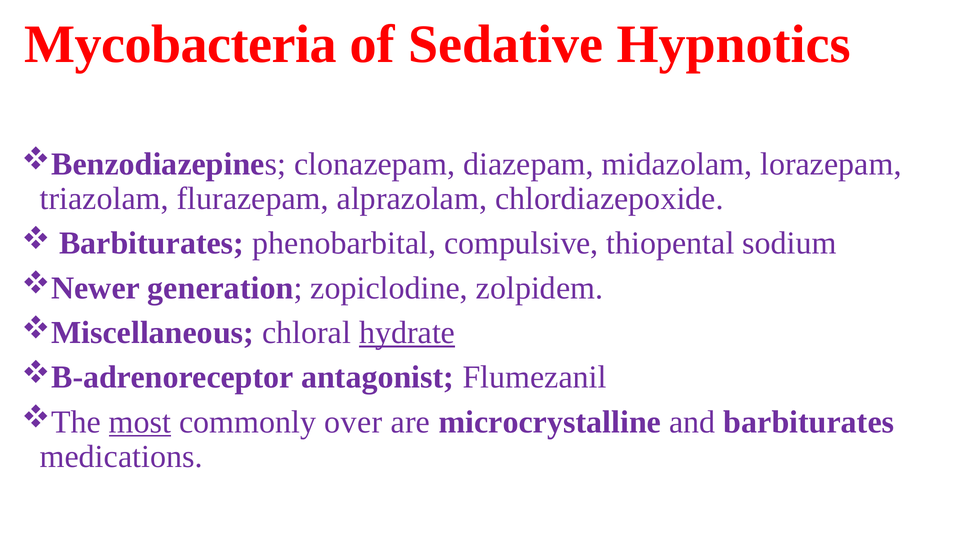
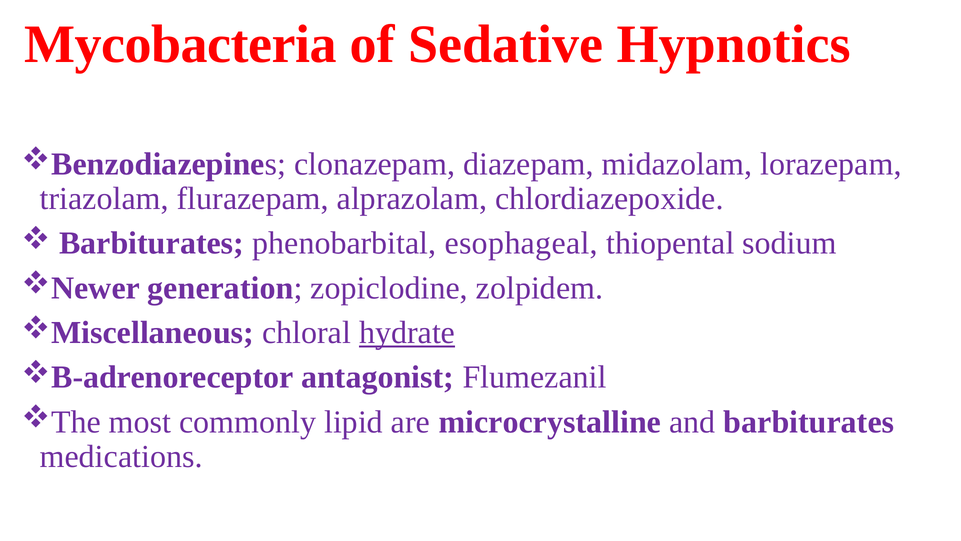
compulsive: compulsive -> esophageal
most underline: present -> none
over: over -> lipid
